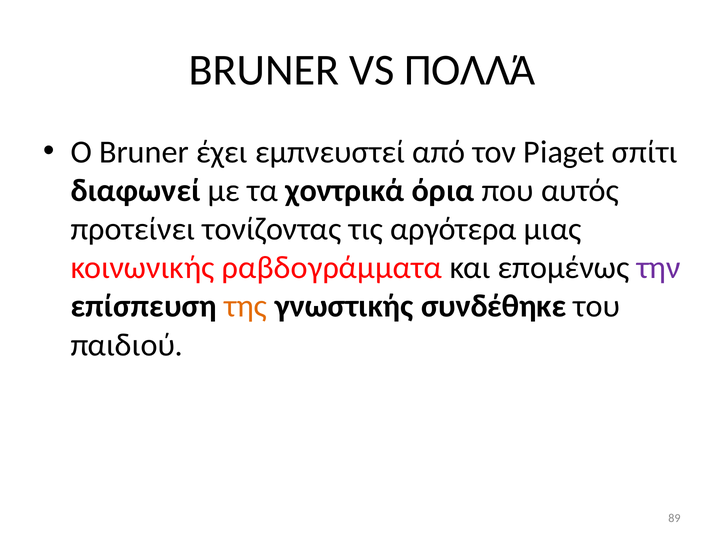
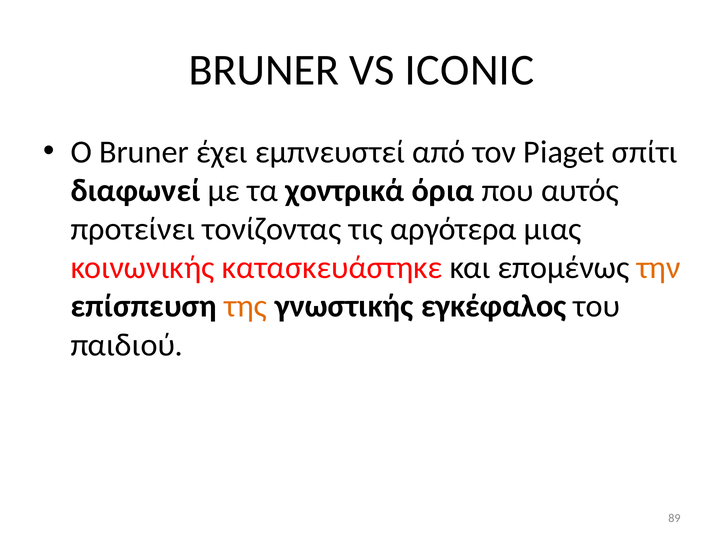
ΠΟΛΛΆ: ΠΟΛΛΆ -> ICONIC
ραβδογράμματα: ραβδογράμματα -> κατασκευάστηκε
την colour: purple -> orange
συνδέθηκε: συνδέθηκε -> εγκέφαλος
